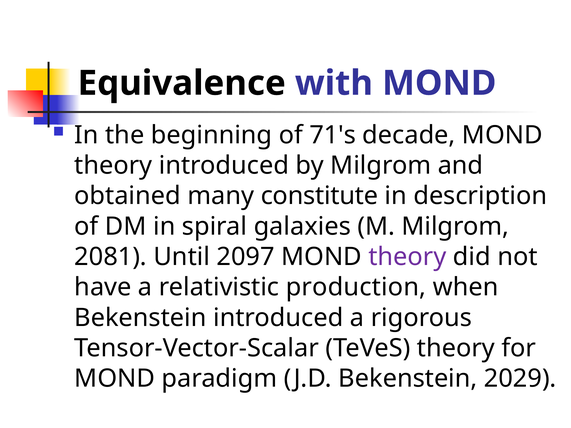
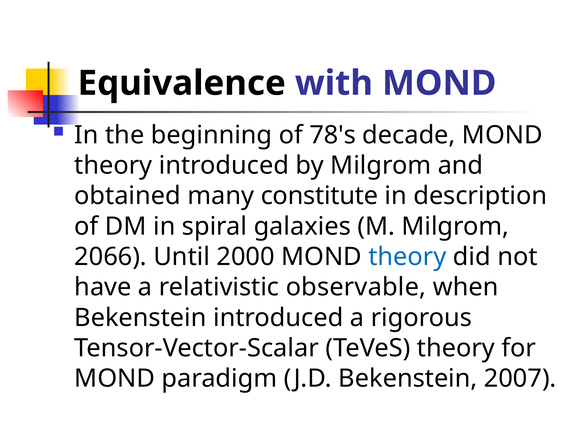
71's: 71's -> 78's
2081: 2081 -> 2066
2097: 2097 -> 2000
theory at (407, 257) colour: purple -> blue
production: production -> observable
2029: 2029 -> 2007
